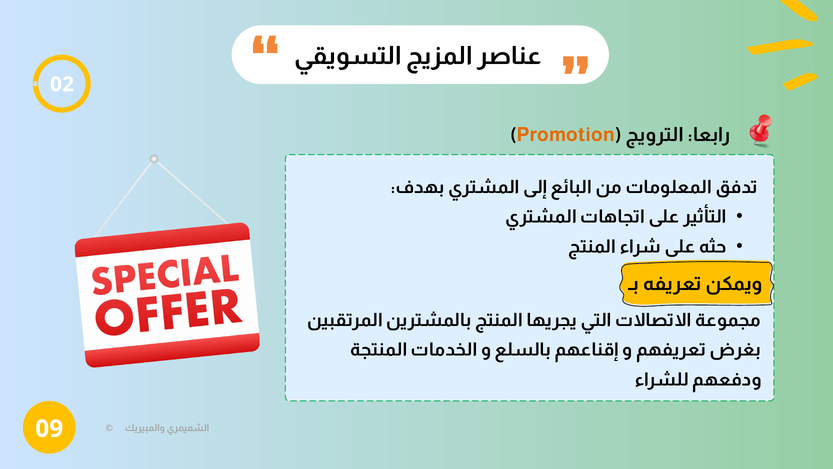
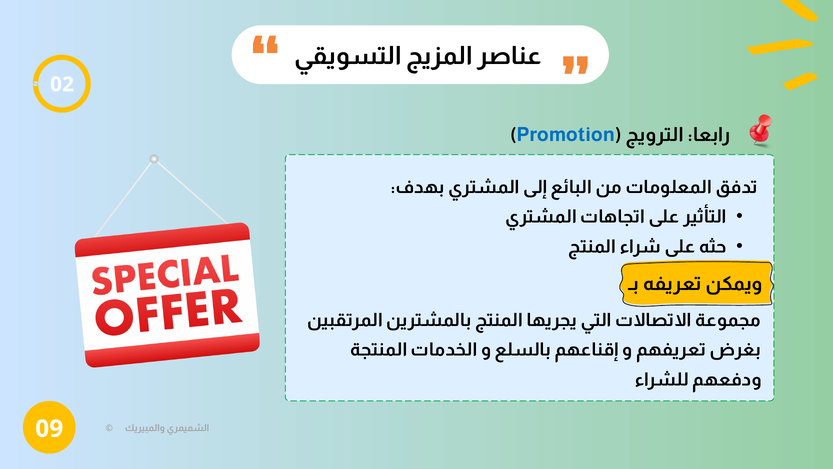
Promotion colour: orange -> blue
